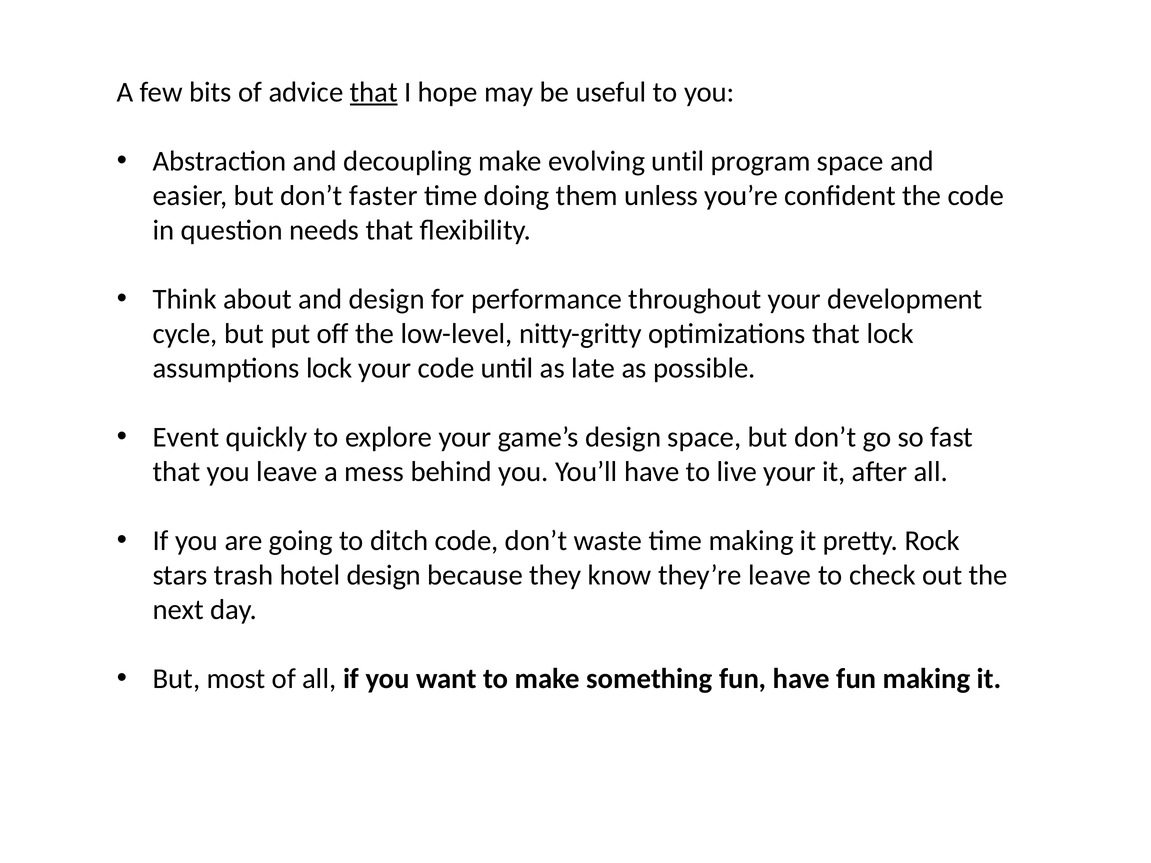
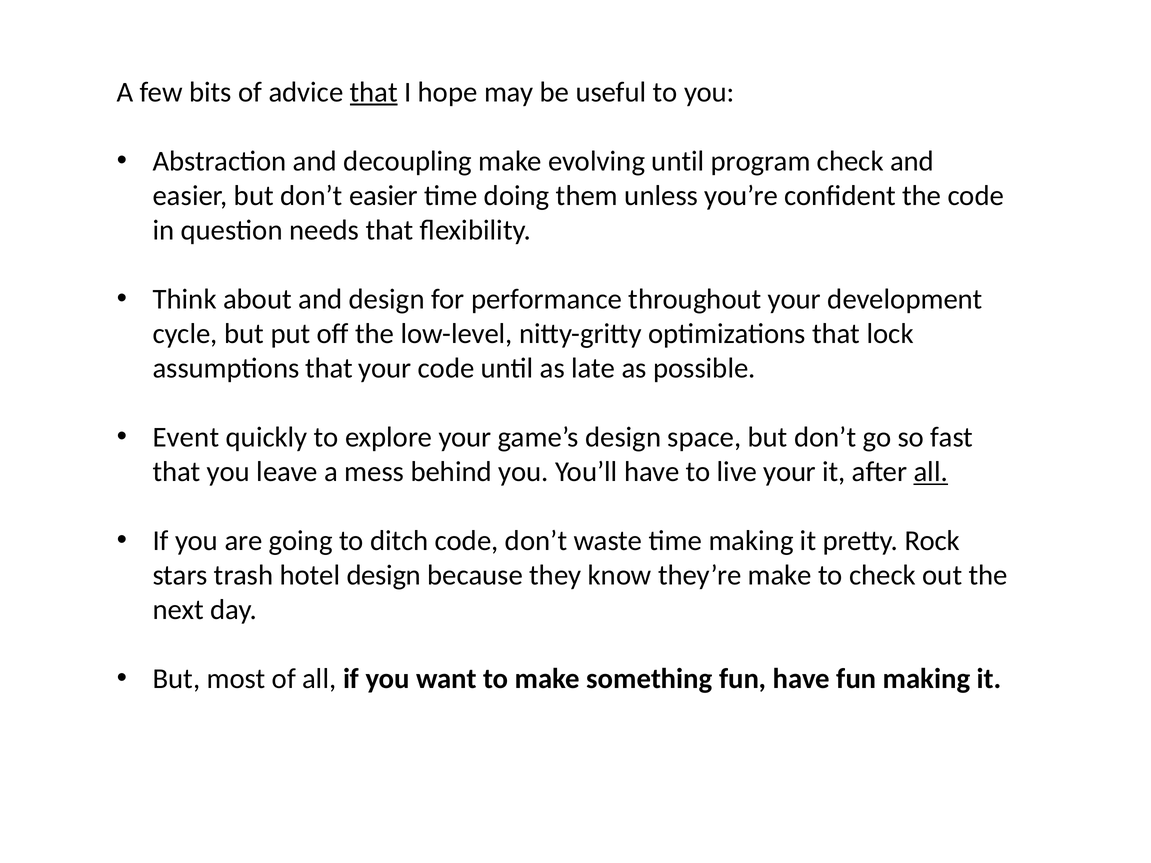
program space: space -> check
don’t faster: faster -> easier
assumptions lock: lock -> that
all at (931, 472) underline: none -> present
they’re leave: leave -> make
